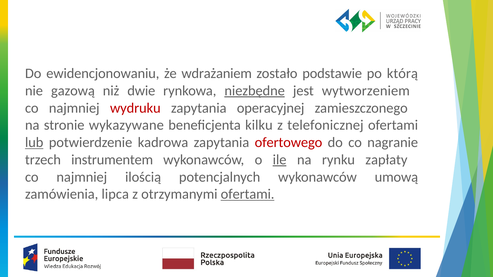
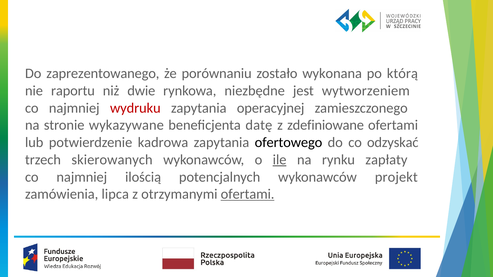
ewidencjonowaniu: ewidencjonowaniu -> zaprezentowanego
wdrażaniem: wdrażaniem -> porównaniu
podstawie: podstawie -> wykonana
gazową: gazową -> raportu
niezbędne underline: present -> none
kilku: kilku -> datę
telefonicznej: telefonicznej -> zdefiniowane
lub underline: present -> none
ofertowego colour: red -> black
nagranie: nagranie -> odzyskać
instrumentem: instrumentem -> skierowanych
umową: umową -> projekt
